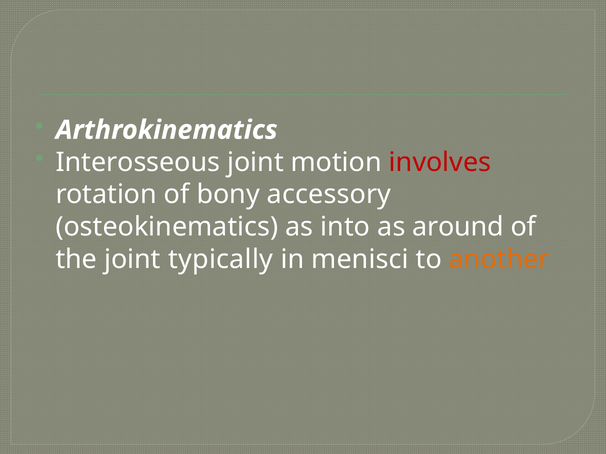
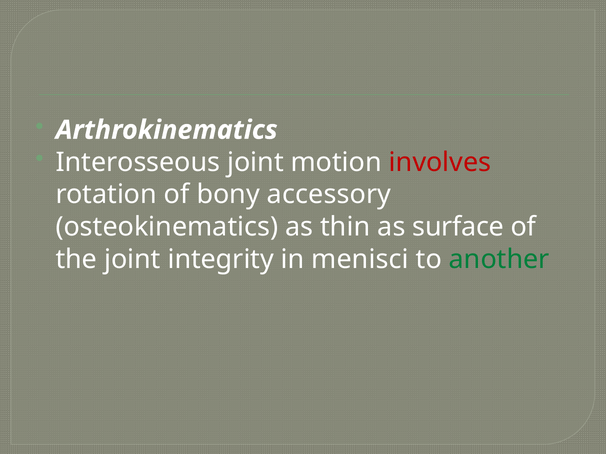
into: into -> thin
around: around -> surface
typically: typically -> integrity
another colour: orange -> green
